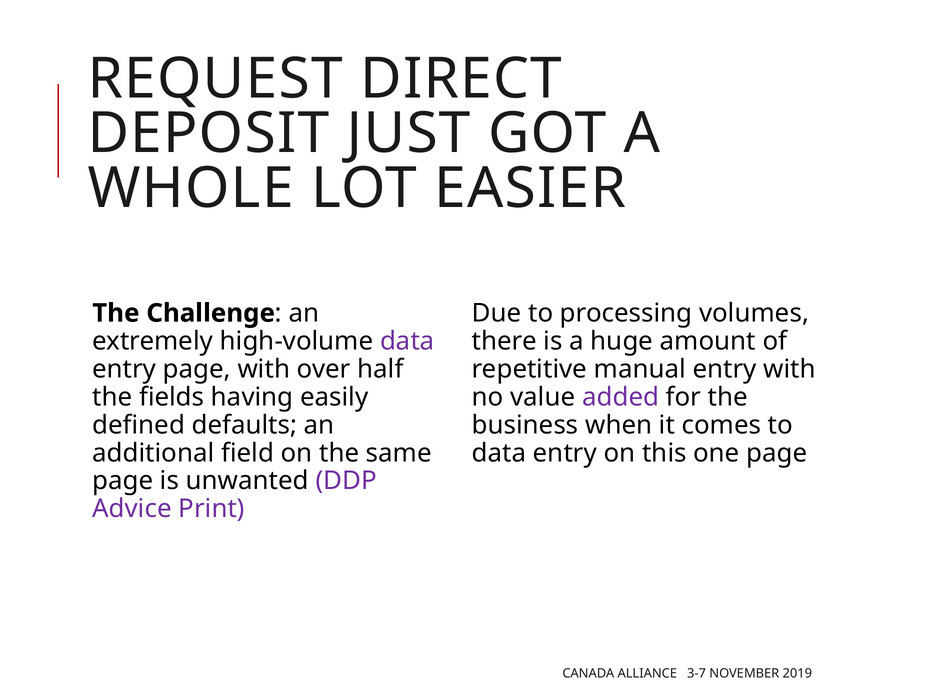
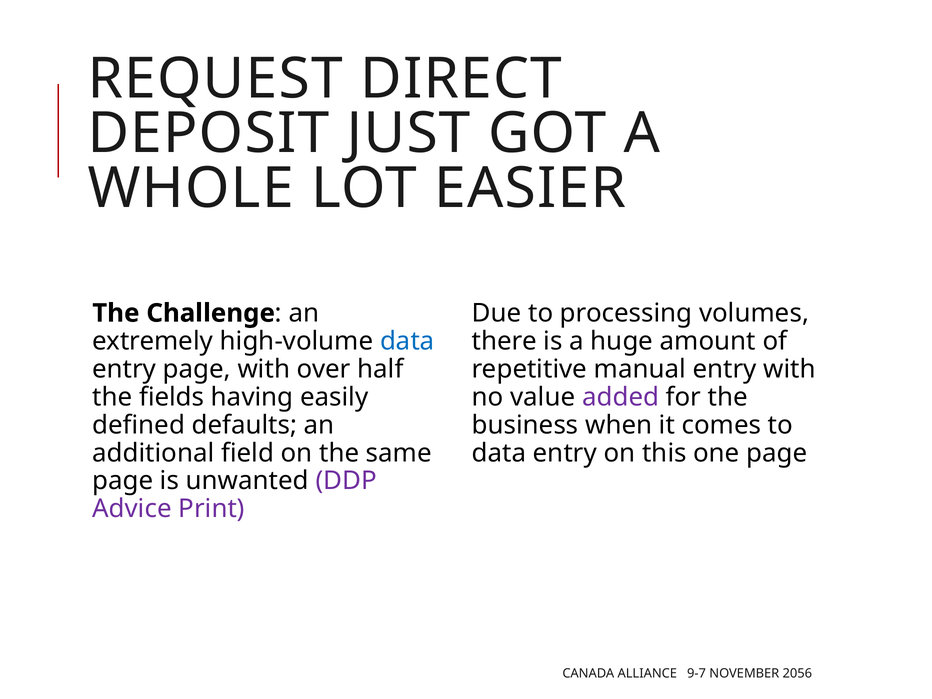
data at (407, 341) colour: purple -> blue
3-7: 3-7 -> 9-7
2019: 2019 -> 2056
